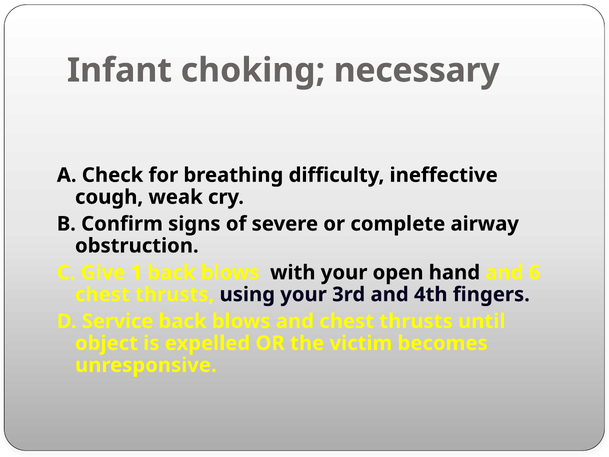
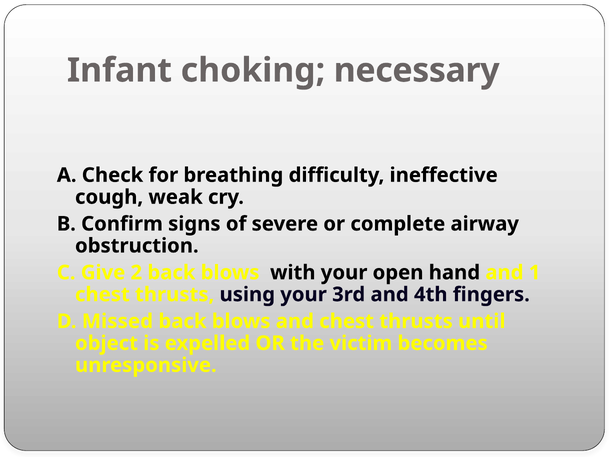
1: 1 -> 2
6: 6 -> 1
Service: Service -> Missed
